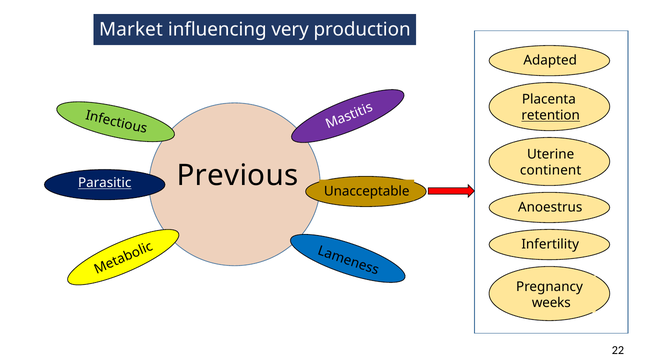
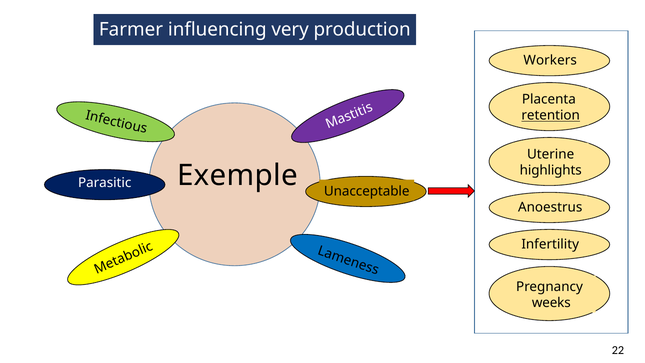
Market: Market -> Farmer
Adapted: Adapted -> Workers
continent: continent -> highlights
Previous: Previous -> Exemple
Parasitic underline: present -> none
